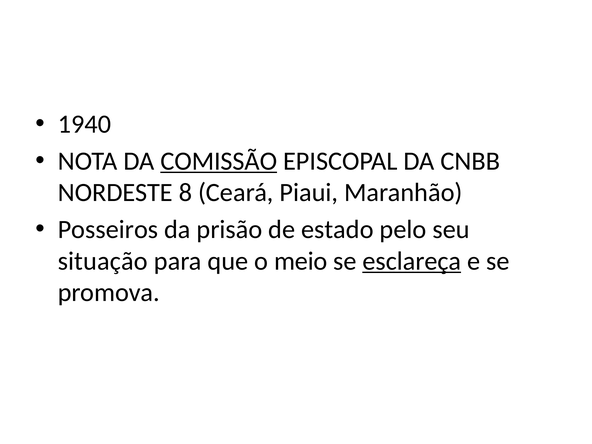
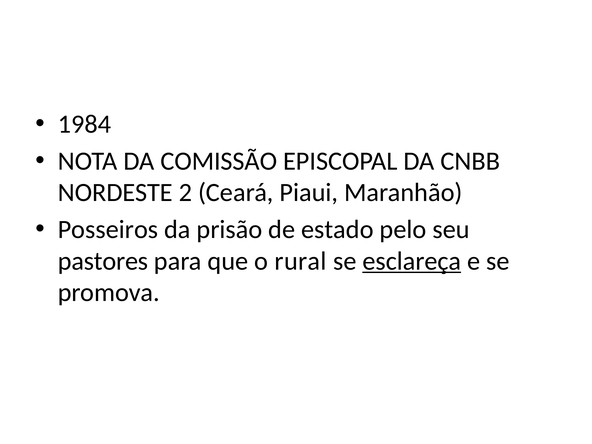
1940: 1940 -> 1984
COMISSÃO underline: present -> none
8: 8 -> 2
situação: situação -> pastores
meio: meio -> rural
